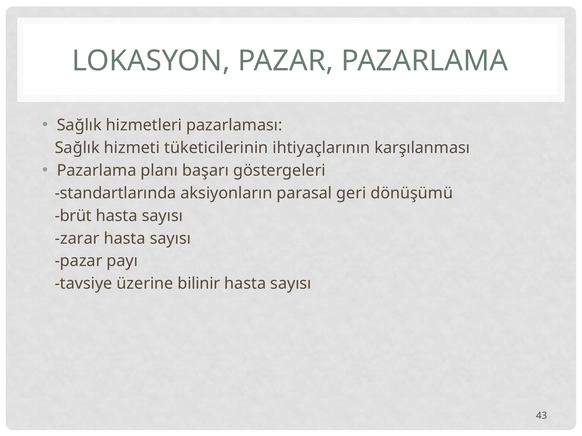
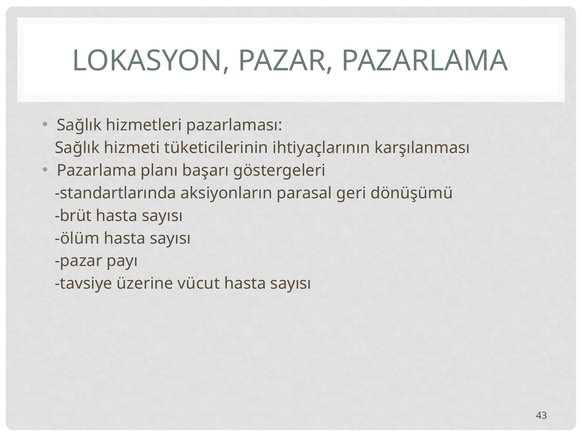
zarar: zarar -> ölüm
bilinir: bilinir -> vücut
